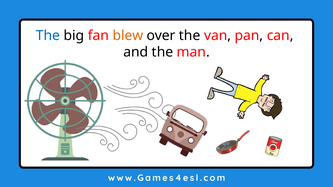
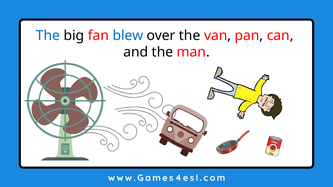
blew colour: orange -> blue
